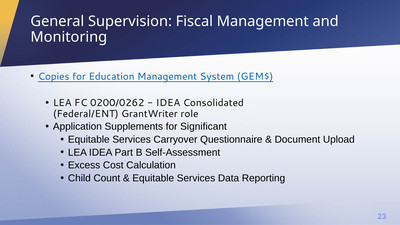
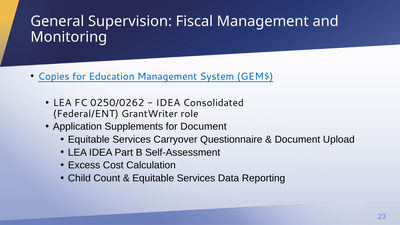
0200/0262: 0200/0262 -> 0250/0262
for Significant: Significant -> Document
